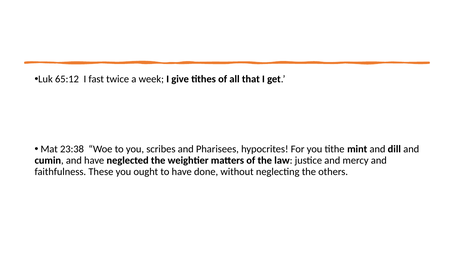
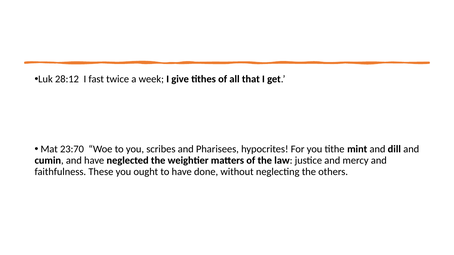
65:12: 65:12 -> 28:12
23:38: 23:38 -> 23:70
